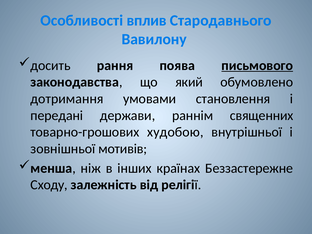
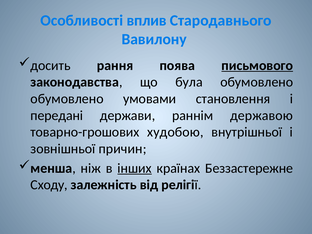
який: який -> була
дотримання at (67, 99): дотримання -> обумовлено
священних: священних -> державою
мотивів: мотивів -> причин
інших underline: none -> present
